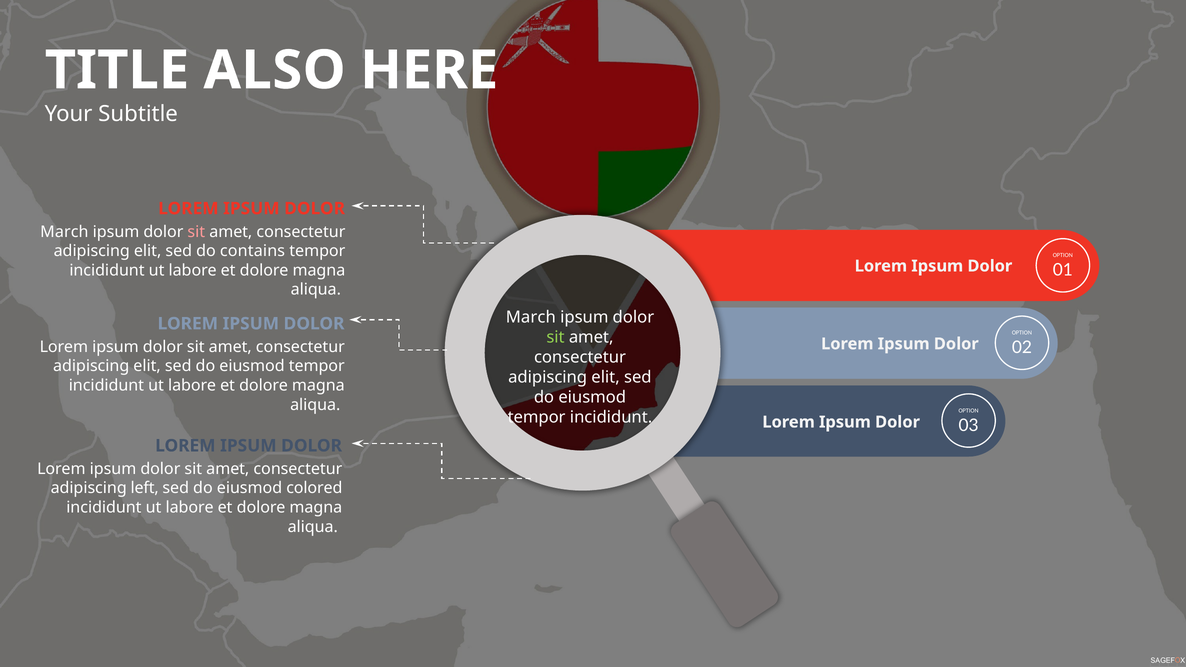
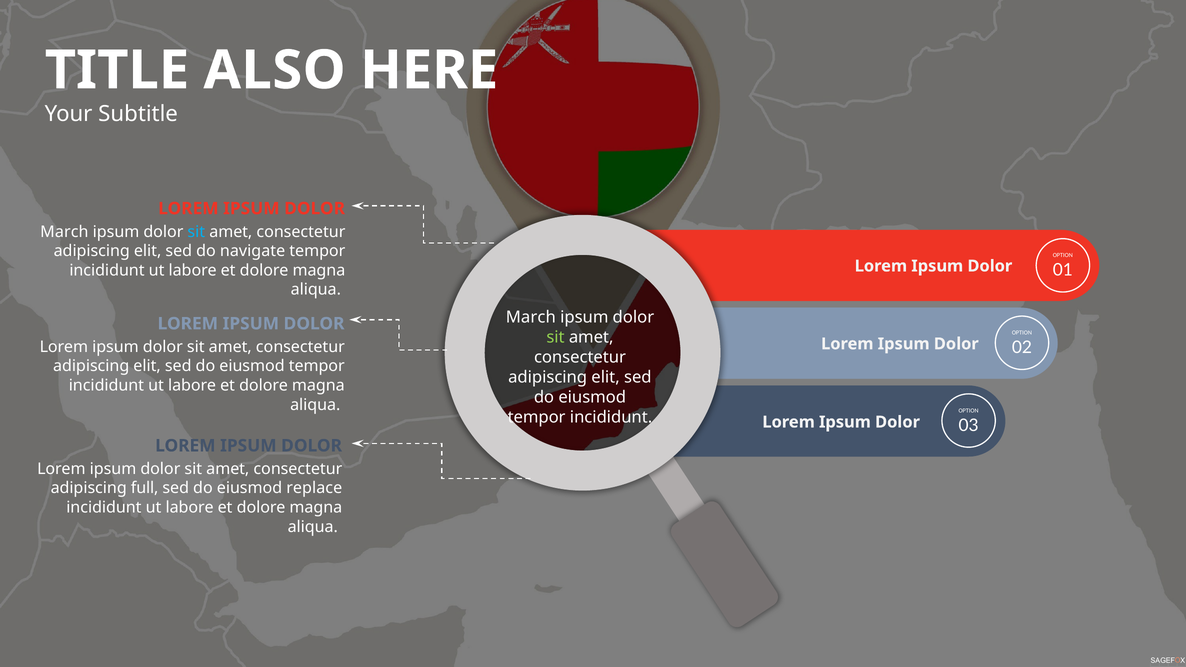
sit at (196, 232) colour: pink -> light blue
contains: contains -> navigate
left: left -> full
colored: colored -> replace
